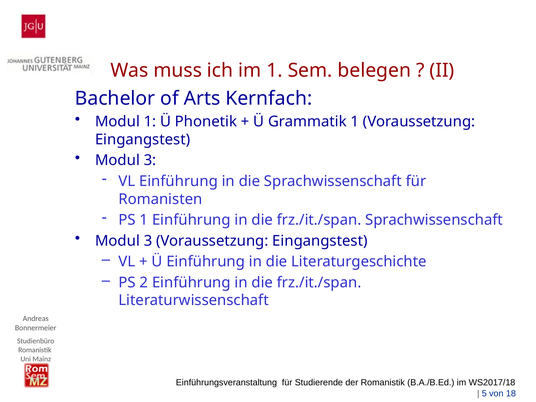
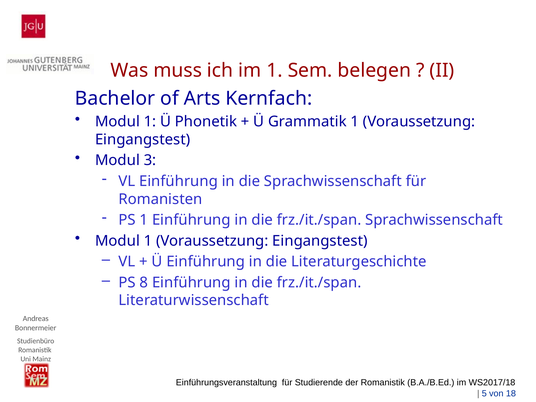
3 at (148, 241): 3 -> 1
2: 2 -> 8
